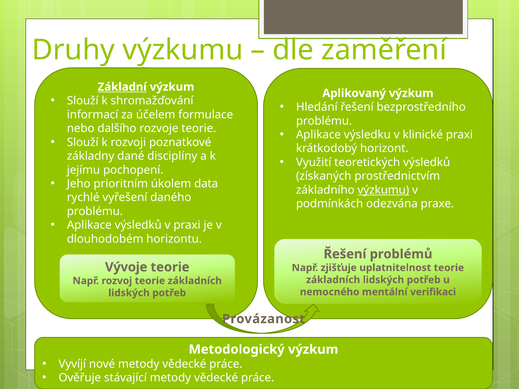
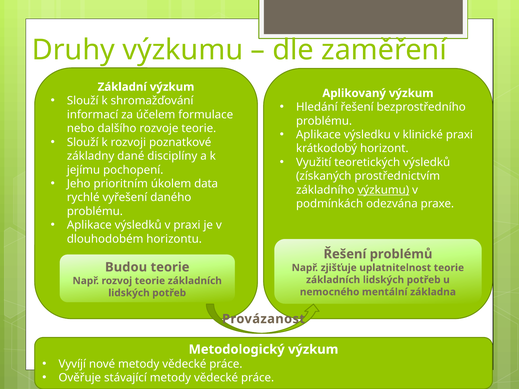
Základní underline: present -> none
Vývoje: Vývoje -> Budou
verifikaci: verifikaci -> základna
